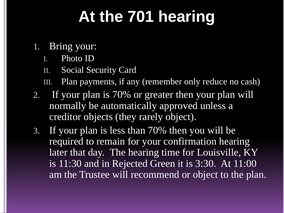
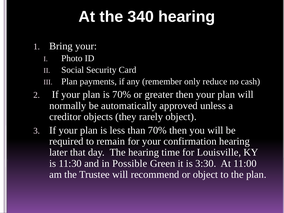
701: 701 -> 340
Rejected: Rejected -> Possible
